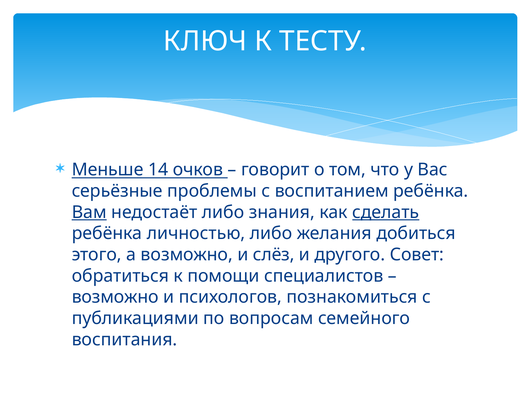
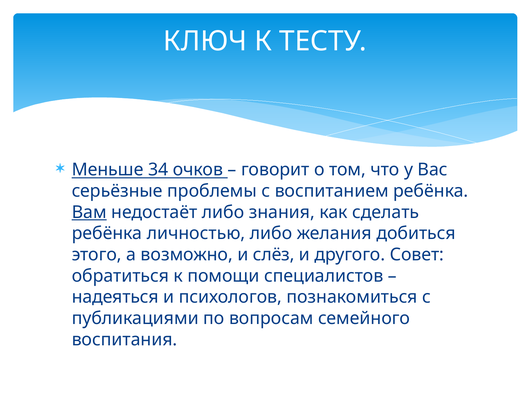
14: 14 -> 34
сделать underline: present -> none
возможно at (115, 297): возможно -> надеяться
